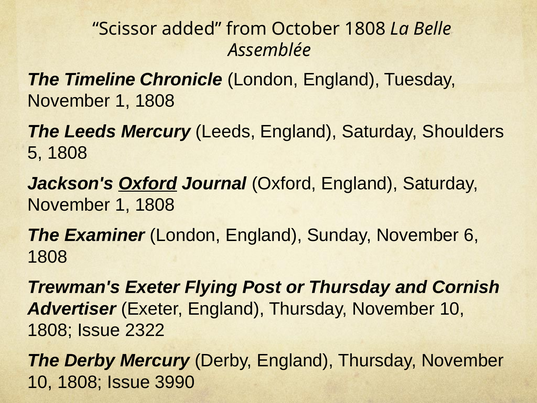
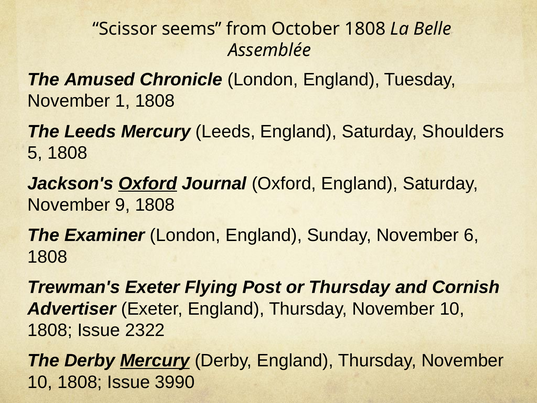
added: added -> seems
Timeline: Timeline -> Amused
1 at (123, 205): 1 -> 9
Mercury at (155, 361) underline: none -> present
